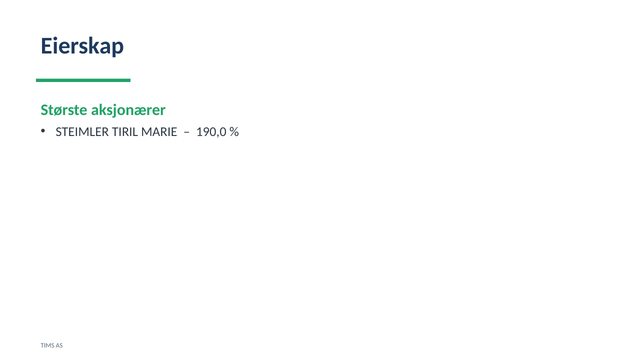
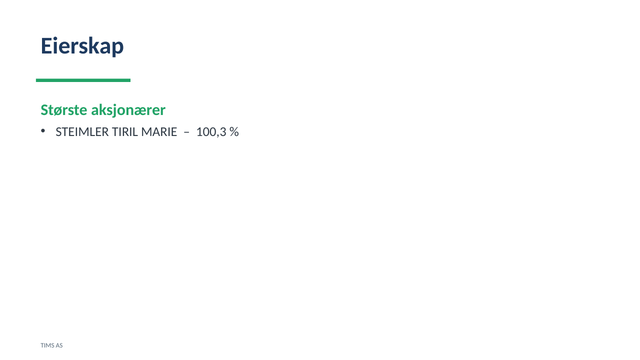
190,0: 190,0 -> 100,3
